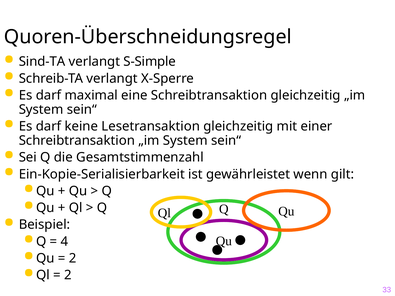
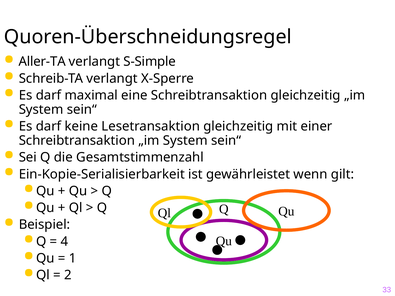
Sind-TA: Sind-TA -> Aller-TA
2 at (73, 259): 2 -> 1
